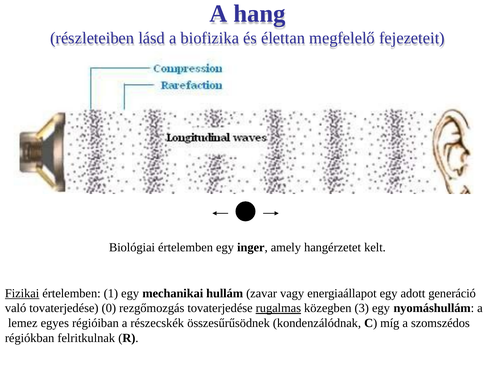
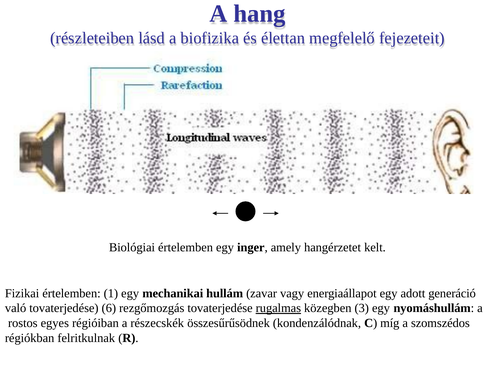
Fizikai underline: present -> none
0: 0 -> 6
lemez: lemez -> rostos
